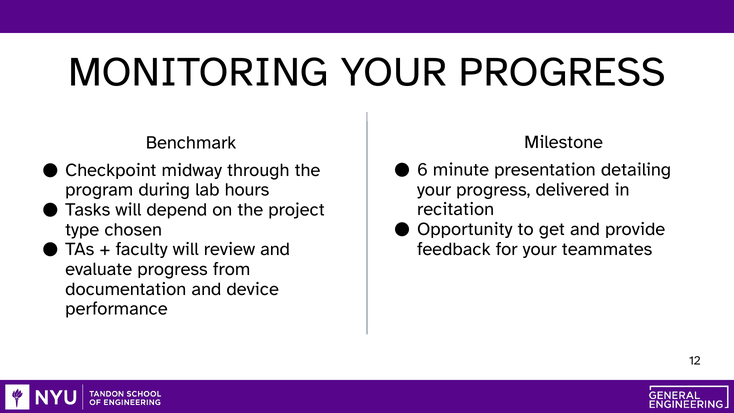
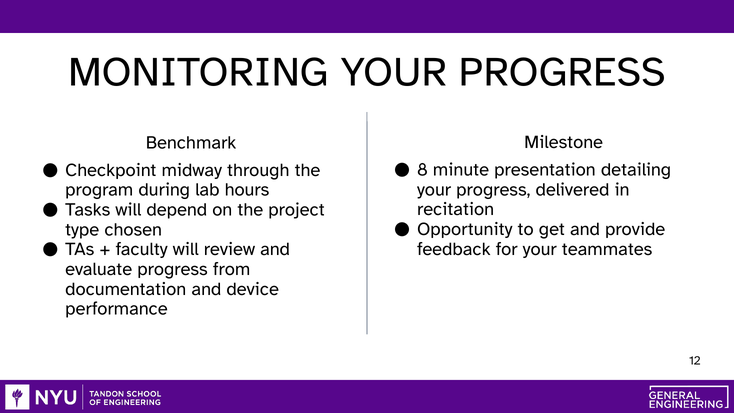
6: 6 -> 8
